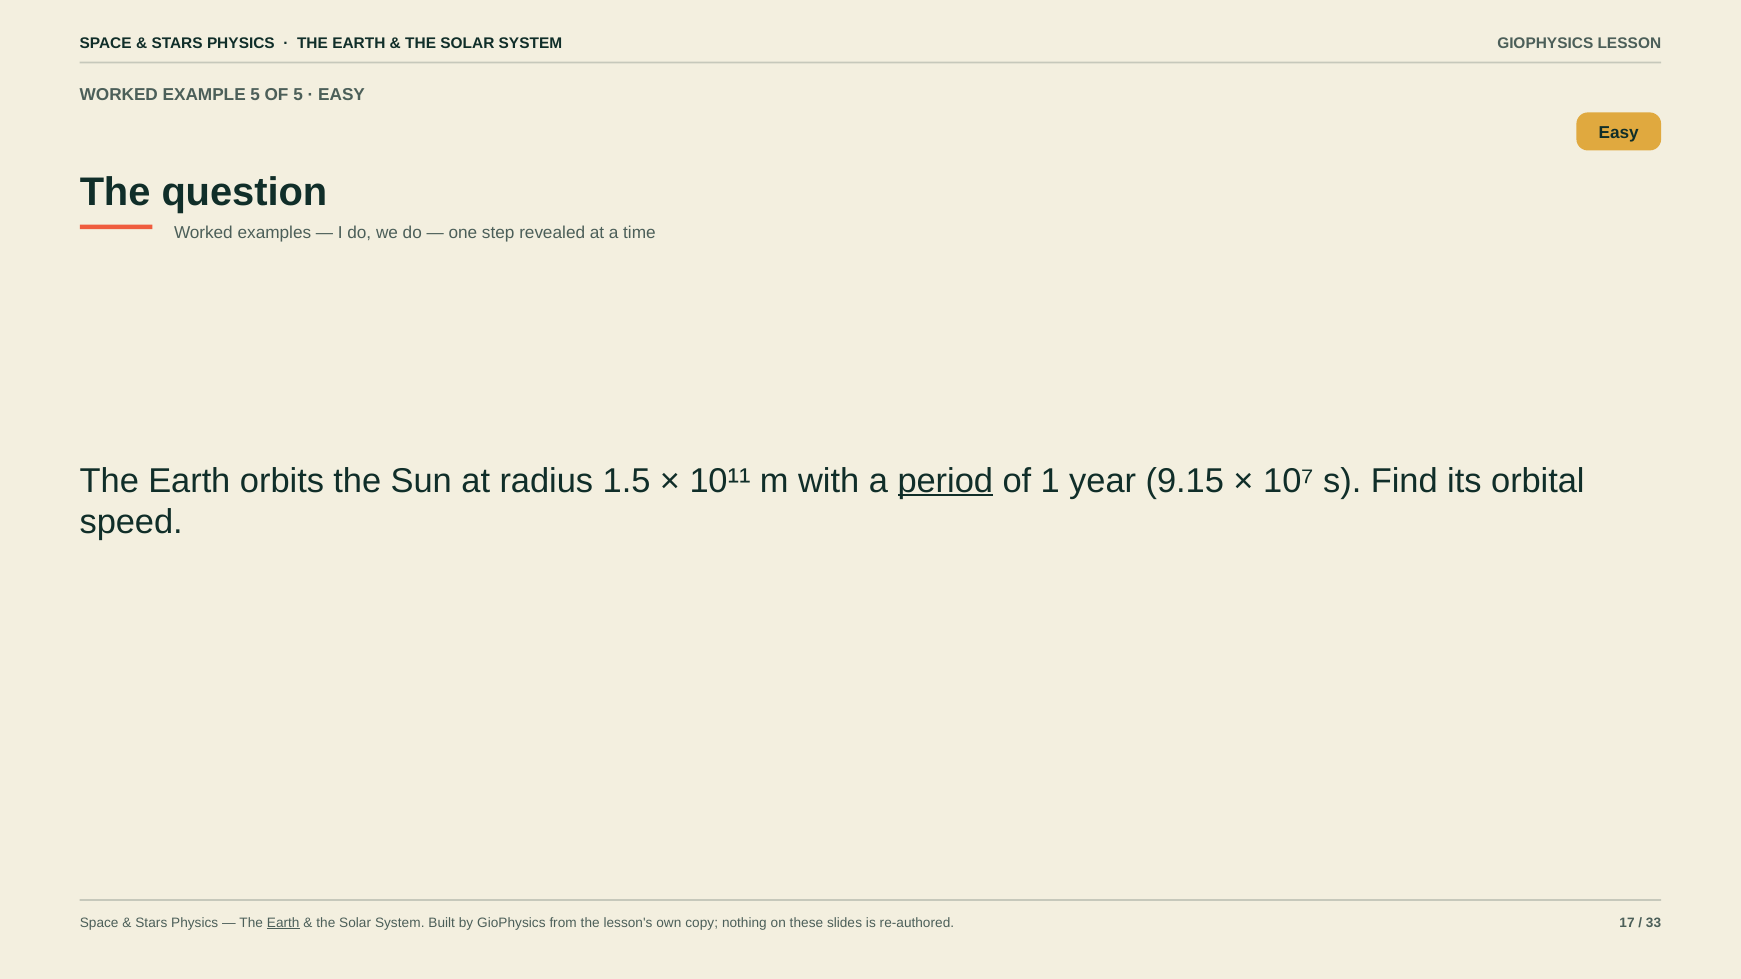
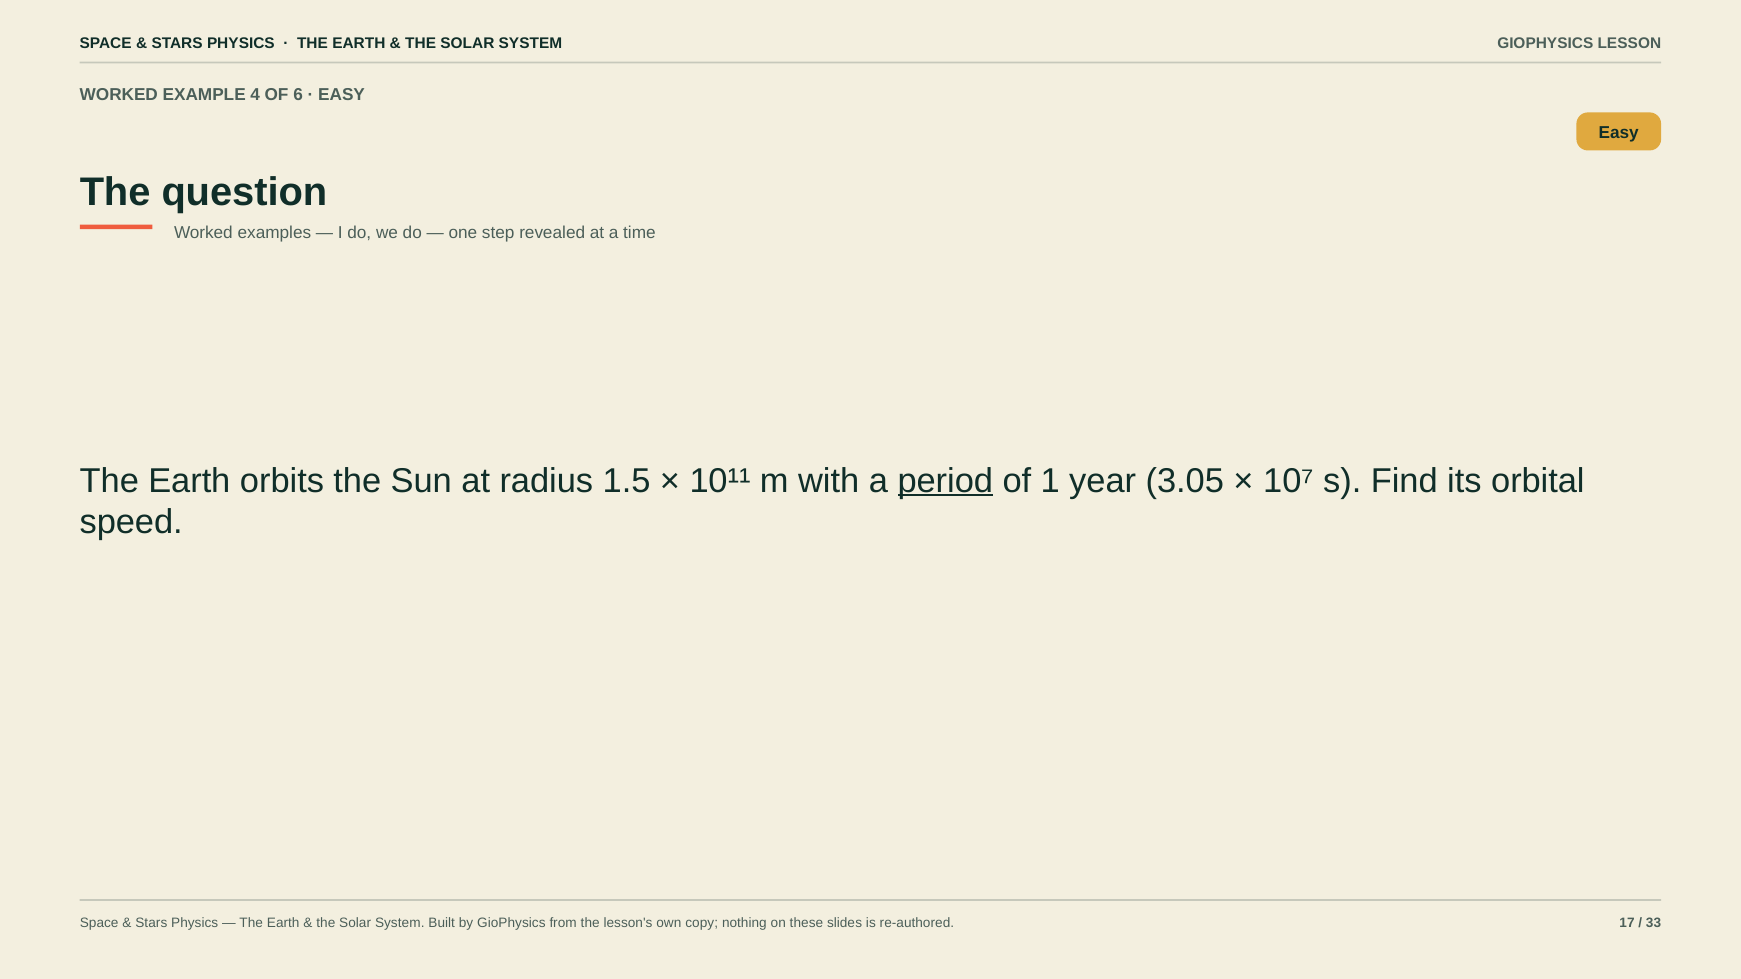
EXAMPLE 5: 5 -> 4
OF 5: 5 -> 6
9.15: 9.15 -> 3.05
Earth at (283, 923) underline: present -> none
